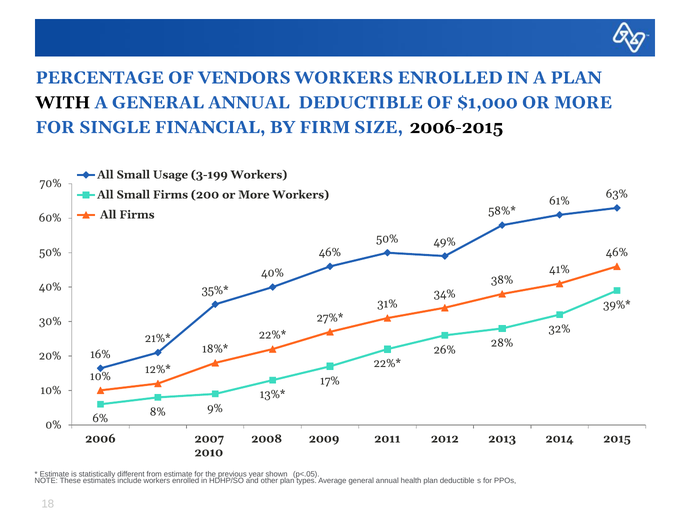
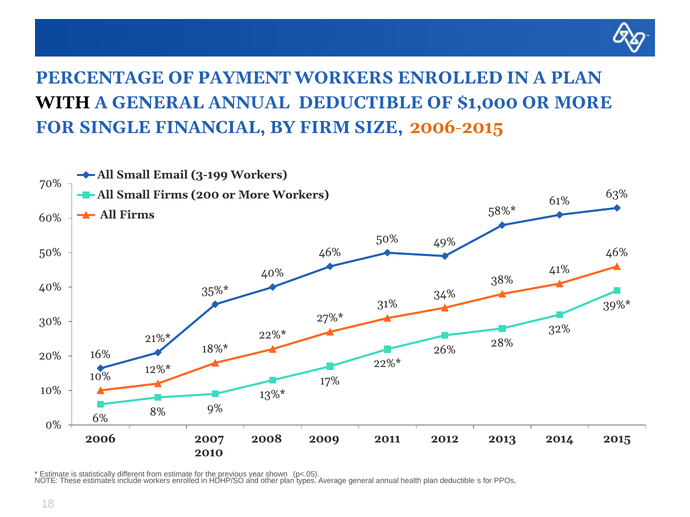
VENDORS: VENDORS -> PAYMENT
2006-2015 colour: black -> orange
Usage: Usage -> Email
